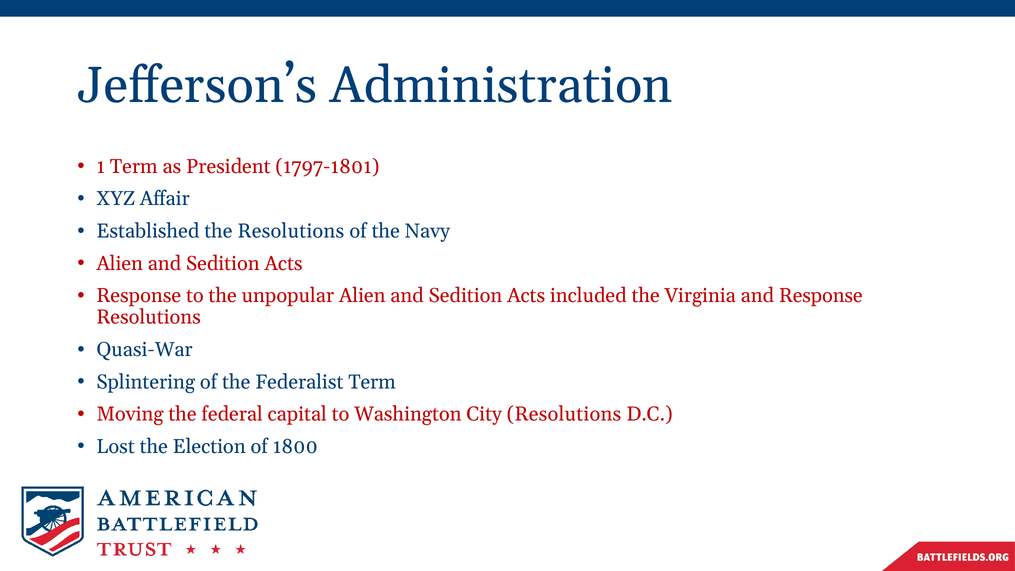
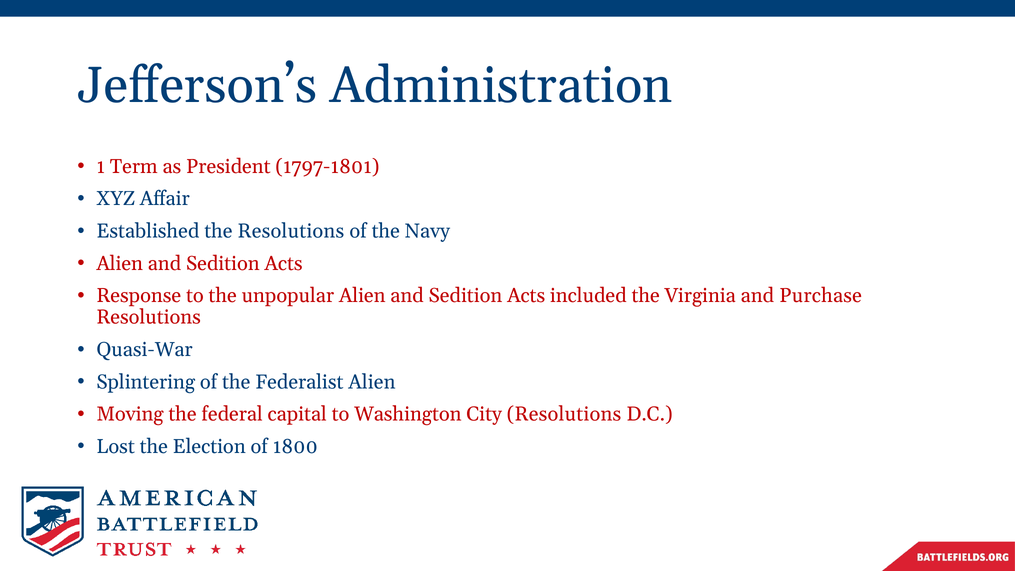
and Response: Response -> Purchase
Federalist Term: Term -> Alien
